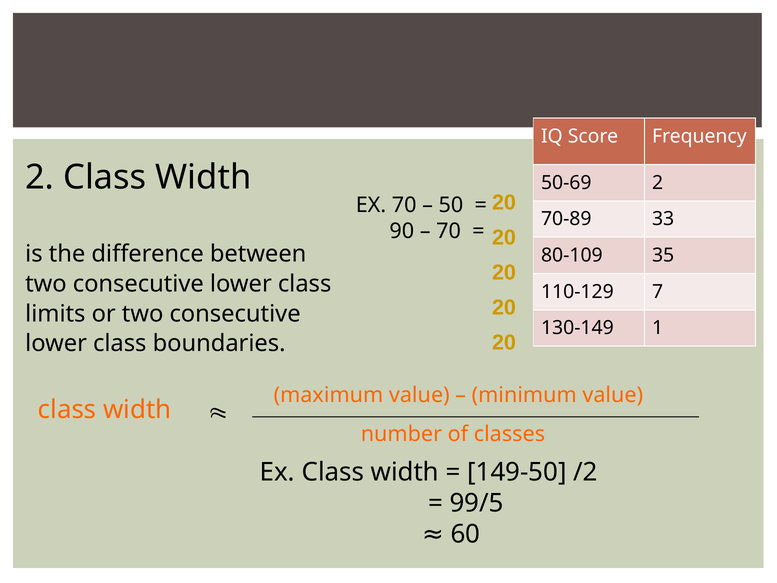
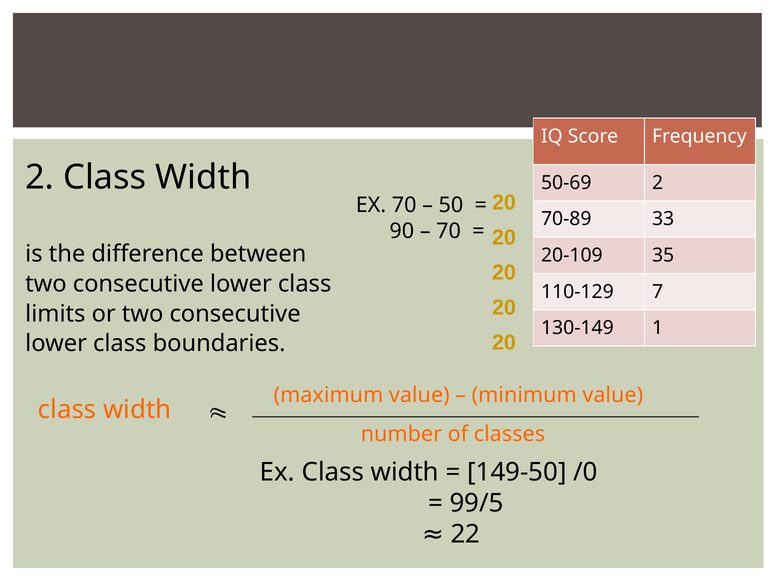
80-109: 80-109 -> 20-109
/2: /2 -> /0
60: 60 -> 22
